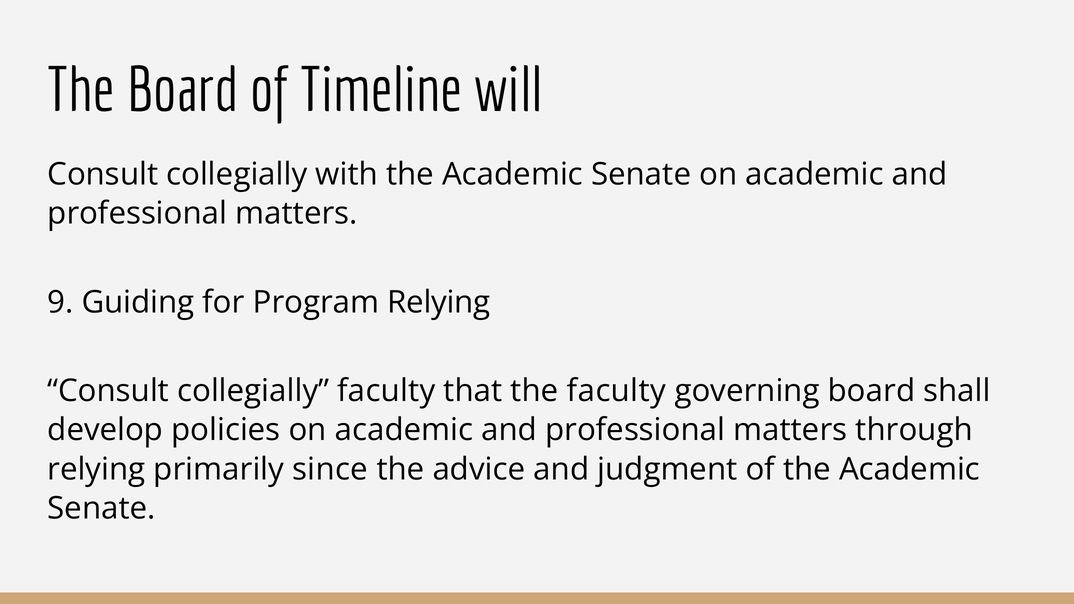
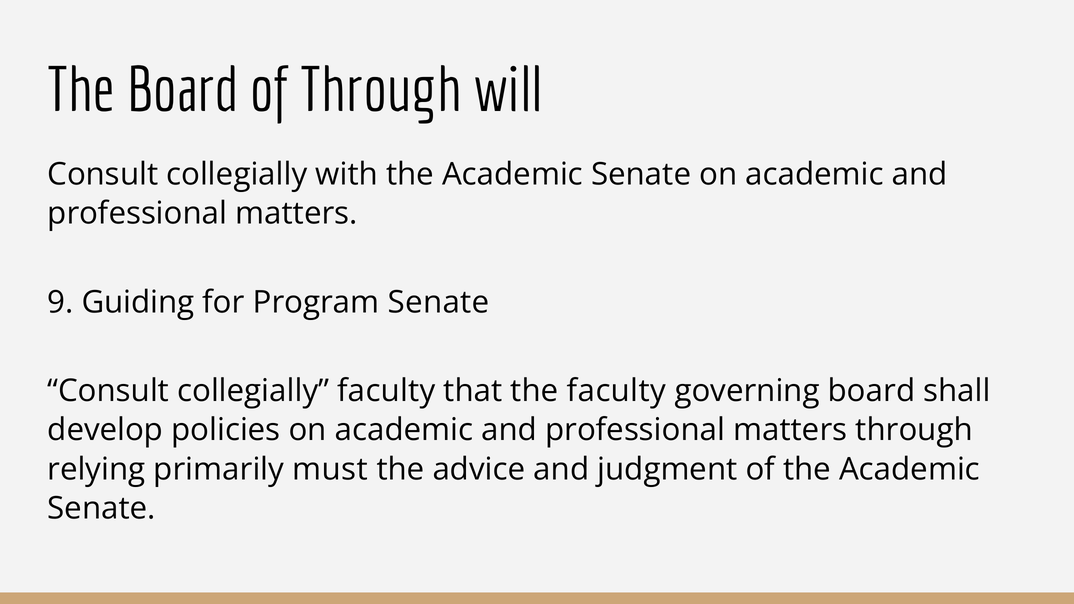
of Timeline: Timeline -> Through
Program Relying: Relying -> Senate
since: since -> must
